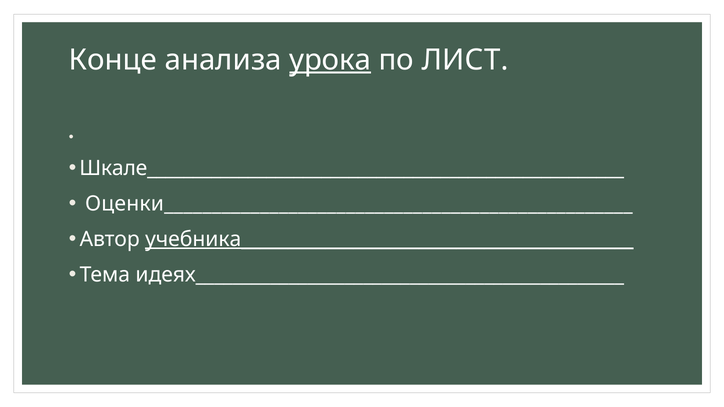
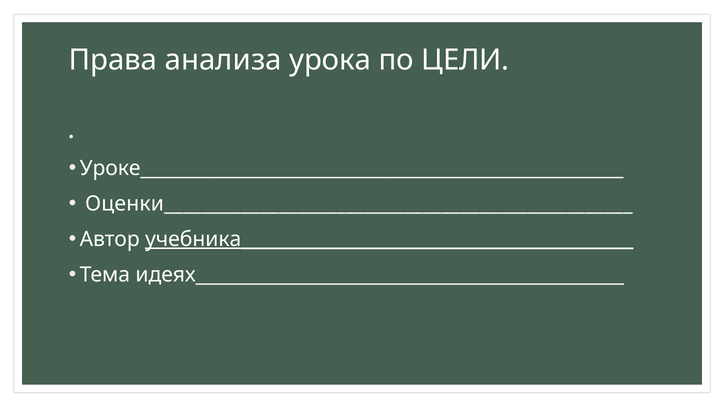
Конце: Конце -> Права
урока underline: present -> none
ЛИСТ: ЛИСТ -> ЦЕЛИ
Шкале____________________________________________________: Шкале____________________________________________________ -> Уроке____________________________________________________
